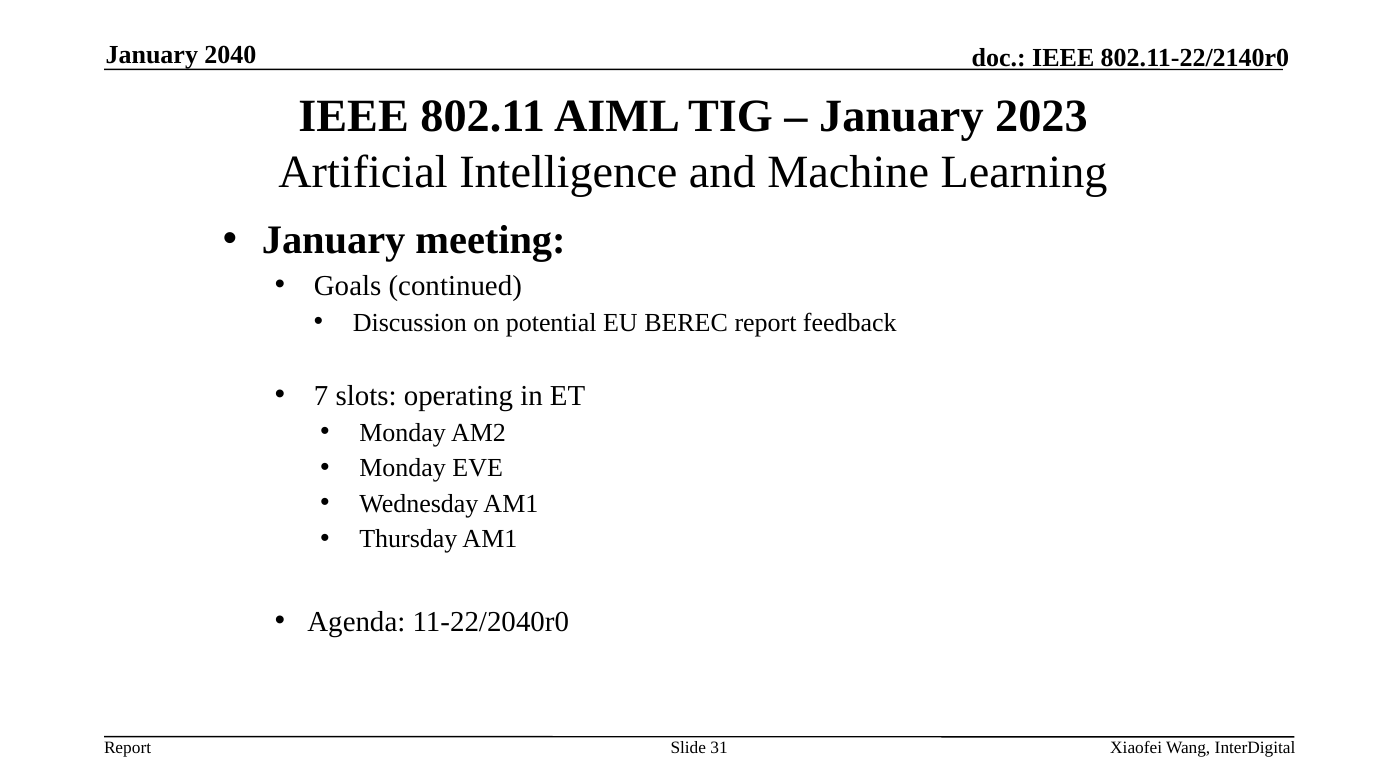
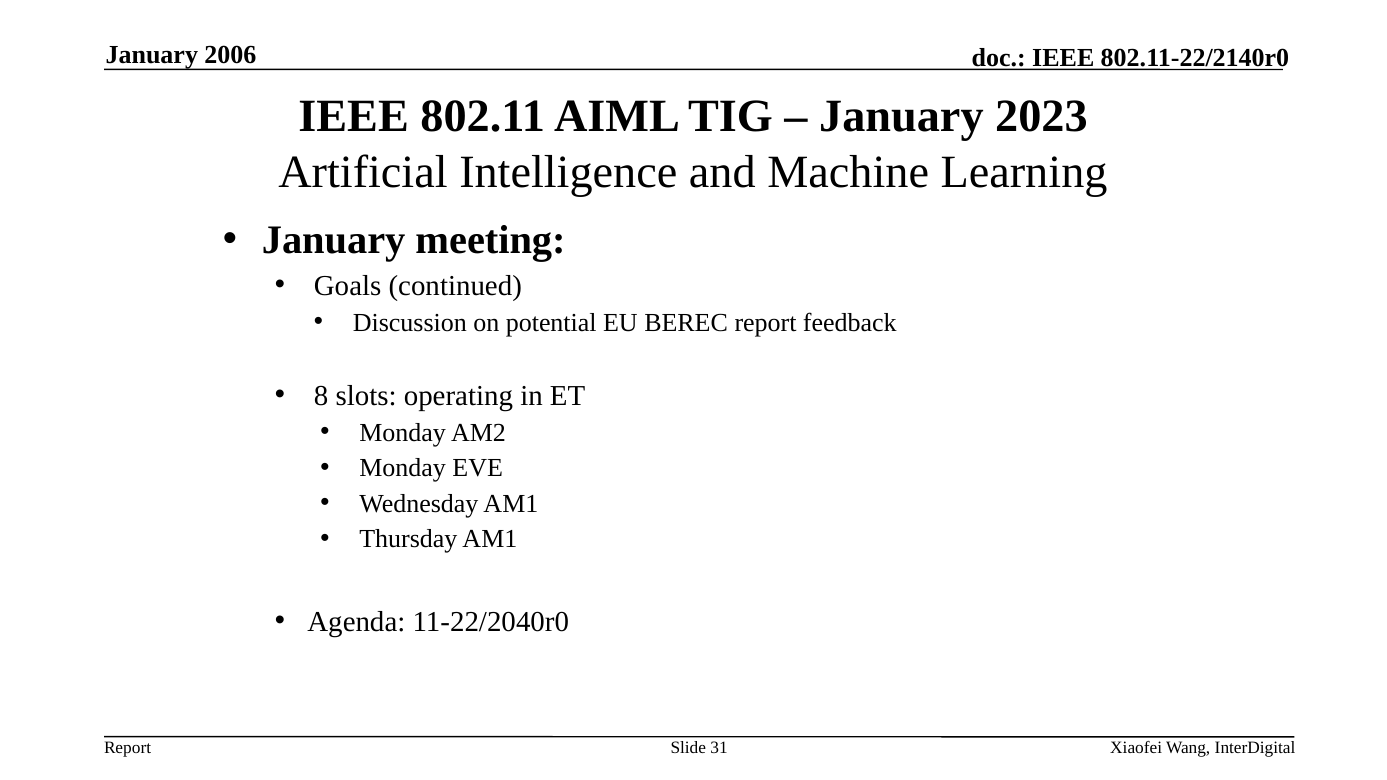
2040: 2040 -> 2006
7: 7 -> 8
